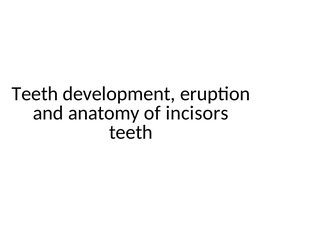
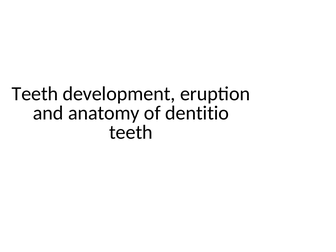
incisors: incisors -> dentitio
